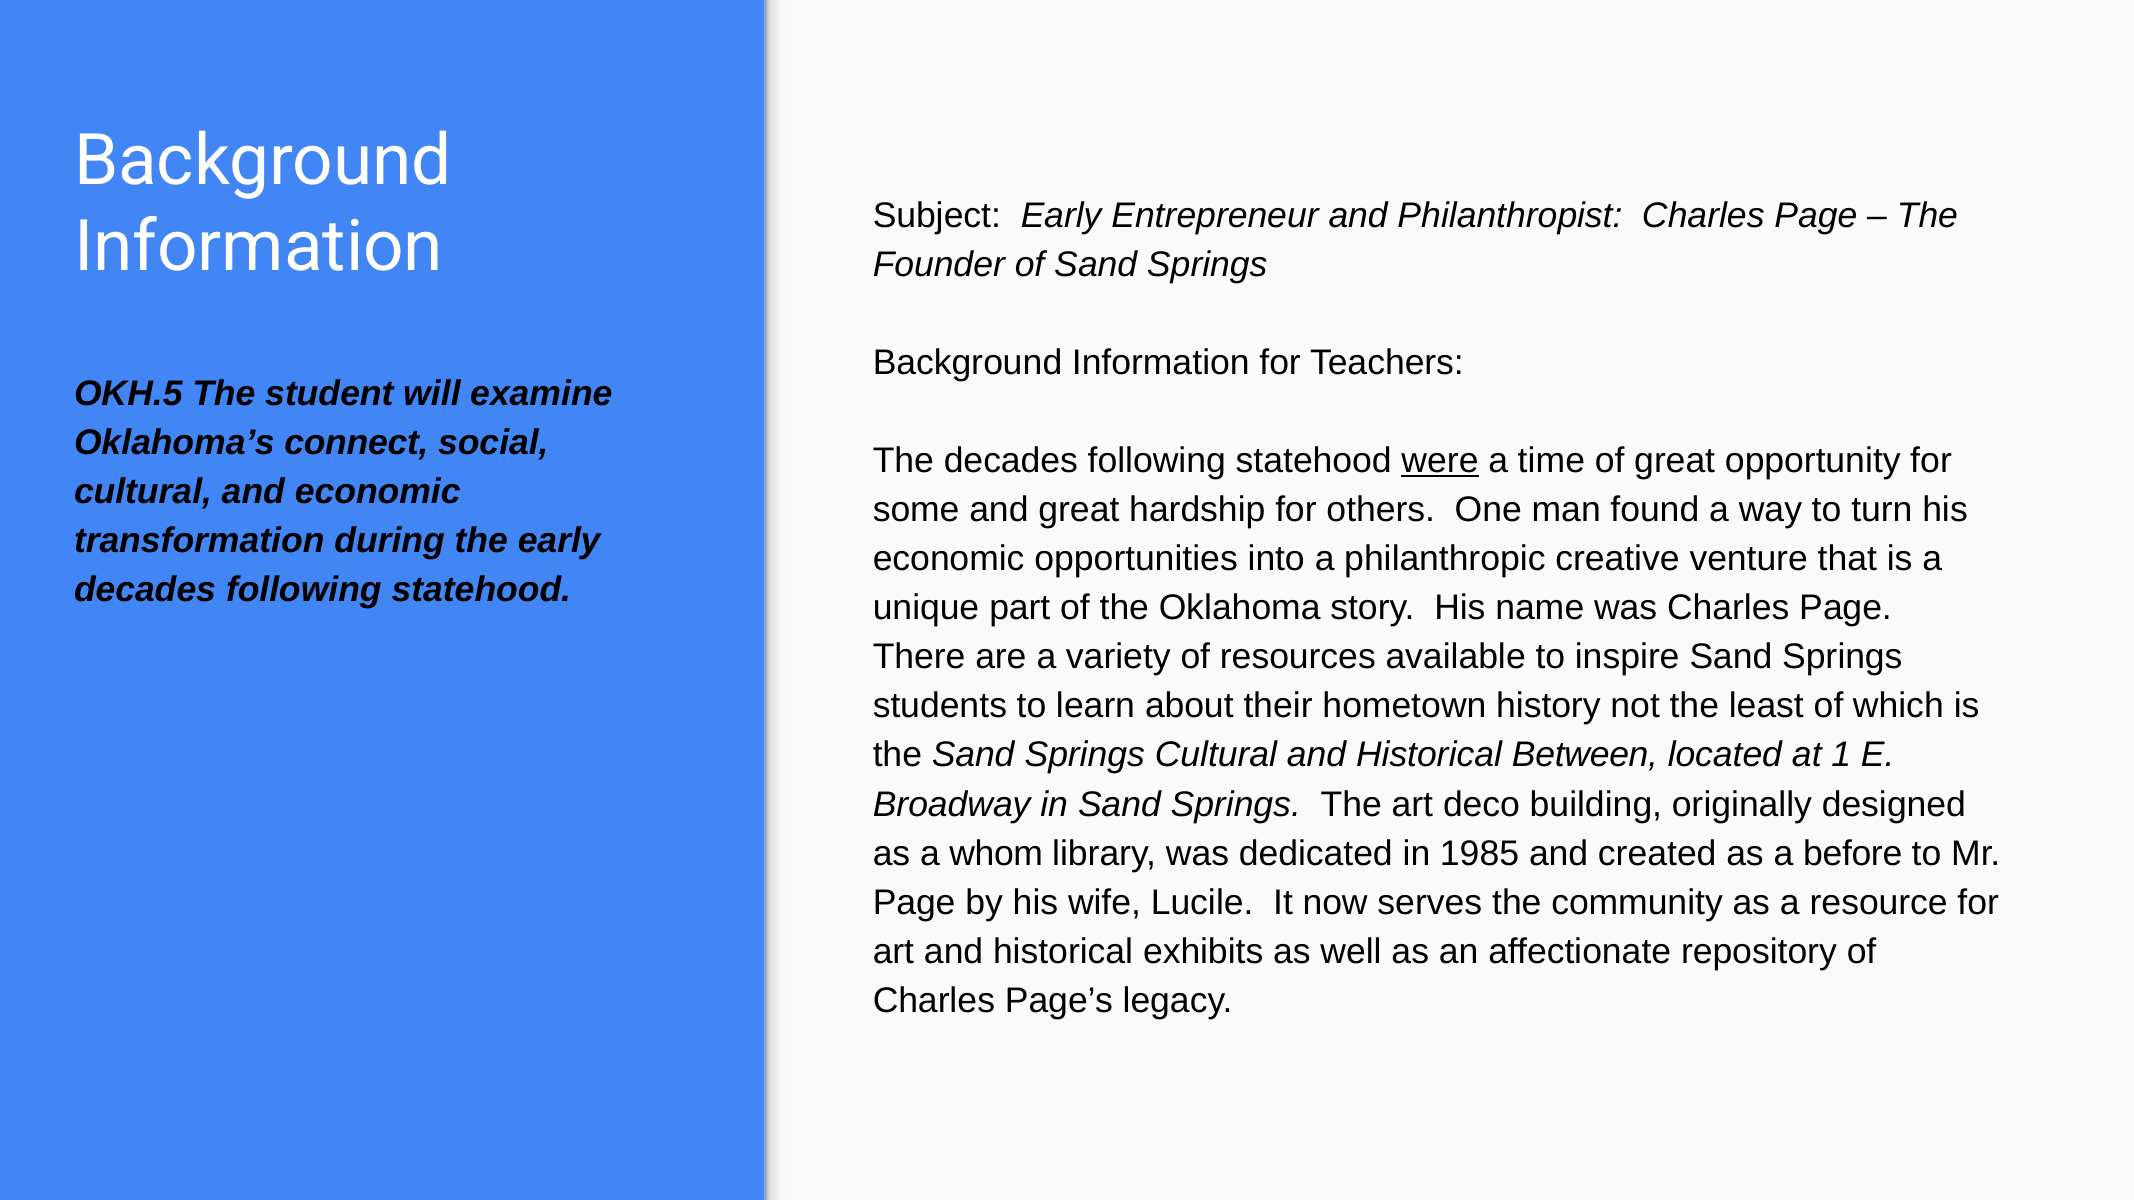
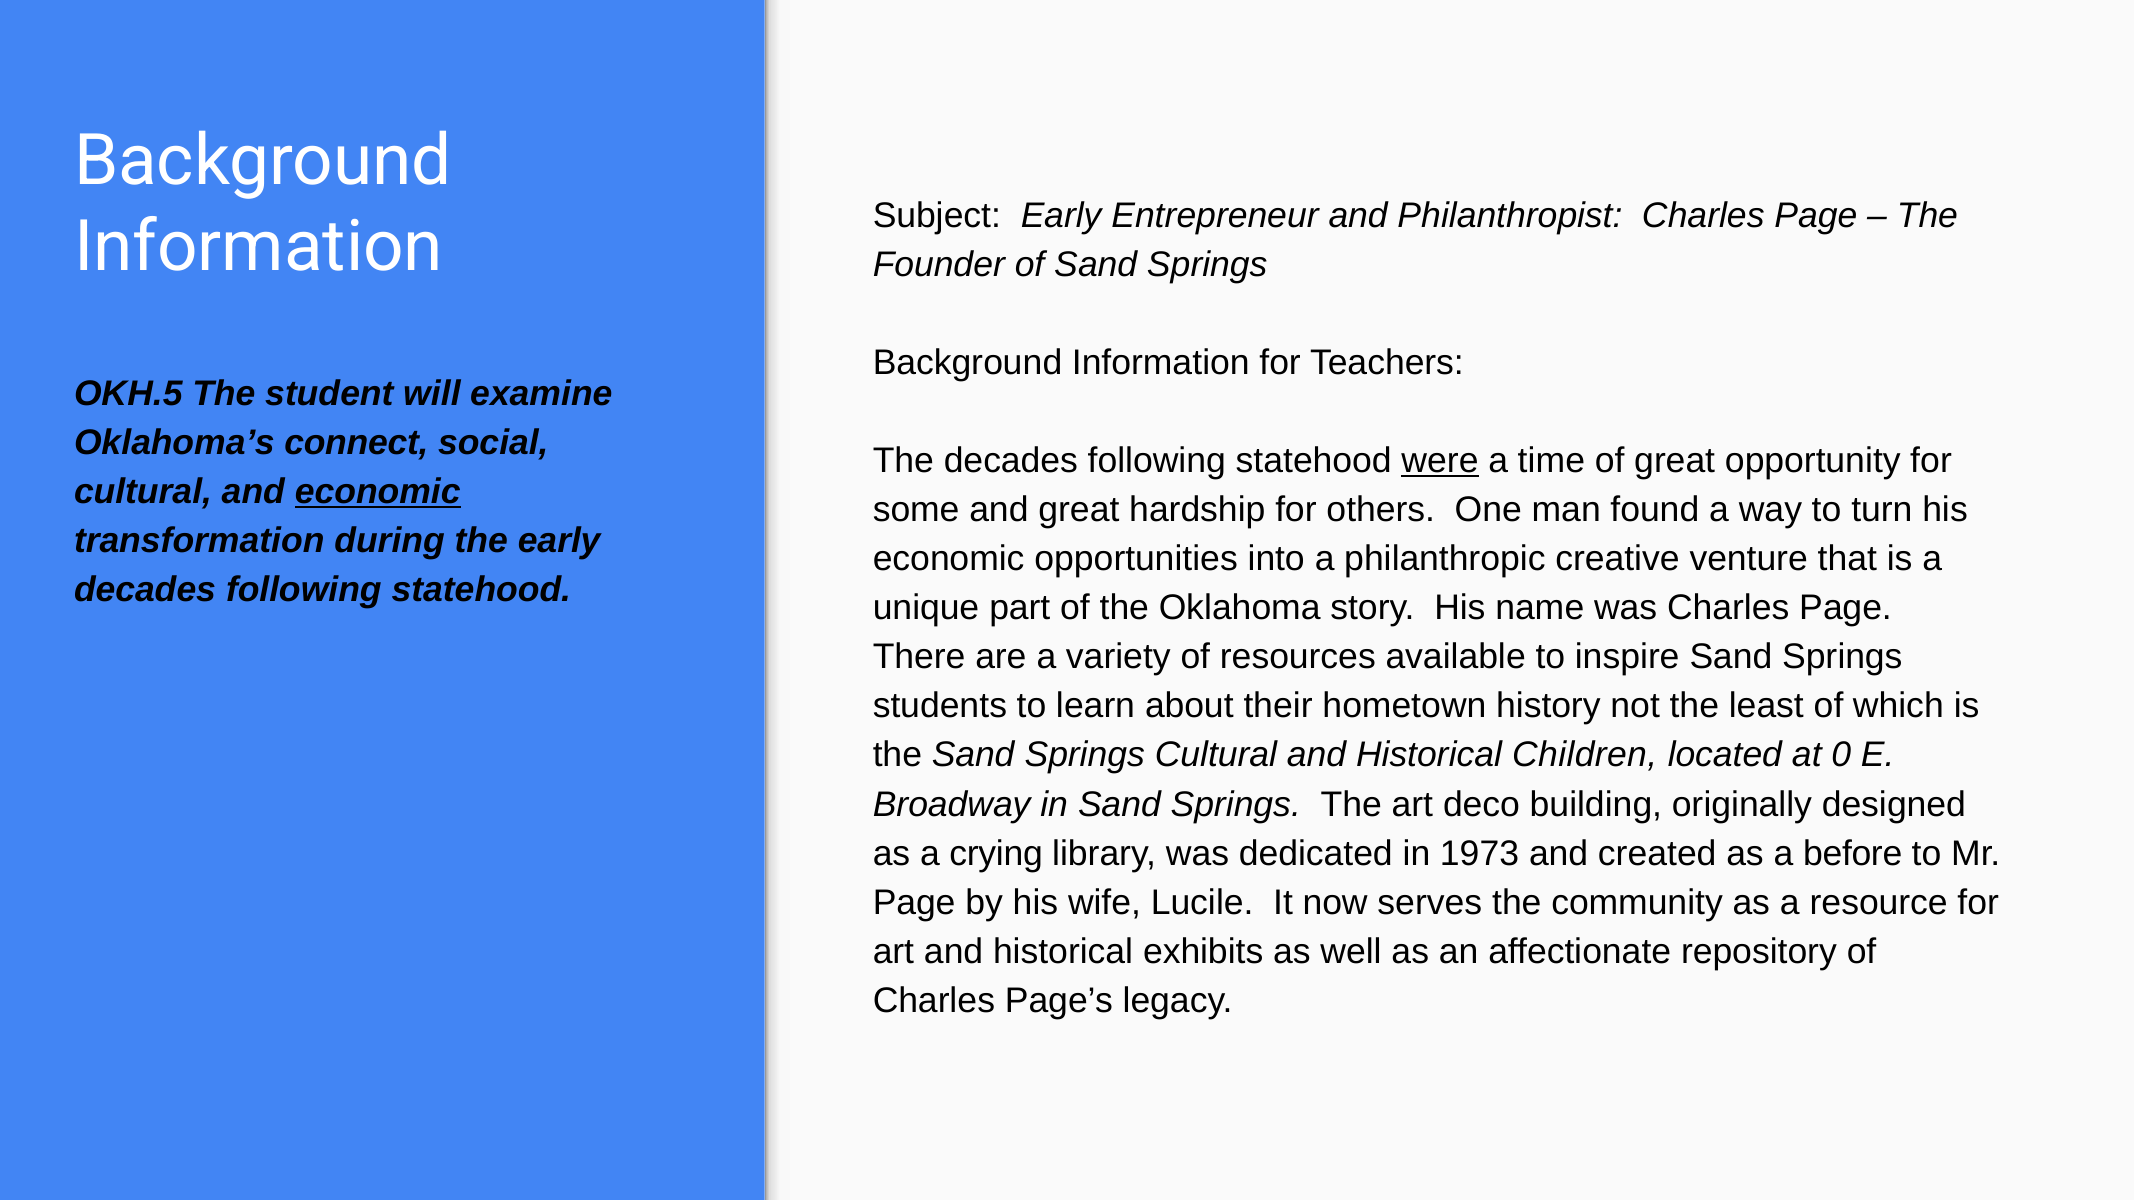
economic at (378, 492) underline: none -> present
Between: Between -> Children
1: 1 -> 0
whom: whom -> crying
1985: 1985 -> 1973
